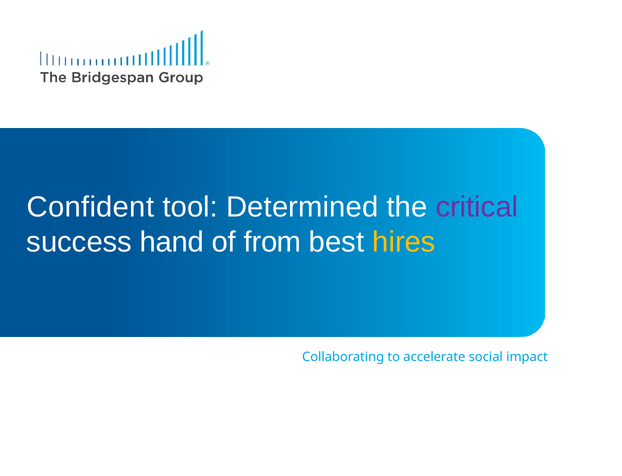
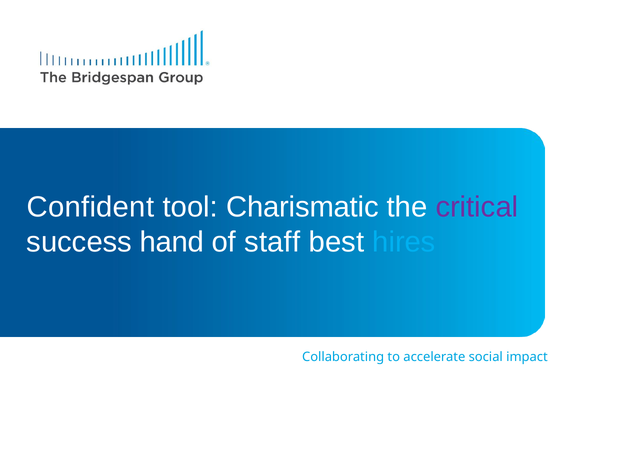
Determined: Determined -> Charismatic
from: from -> staff
hires colour: yellow -> light blue
